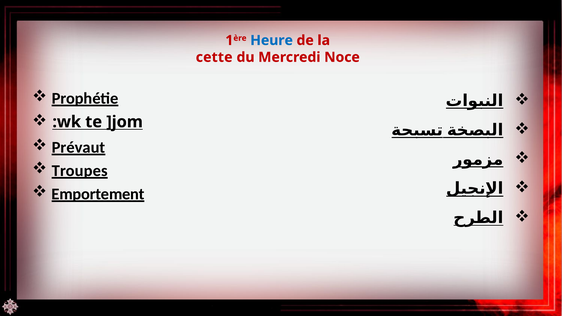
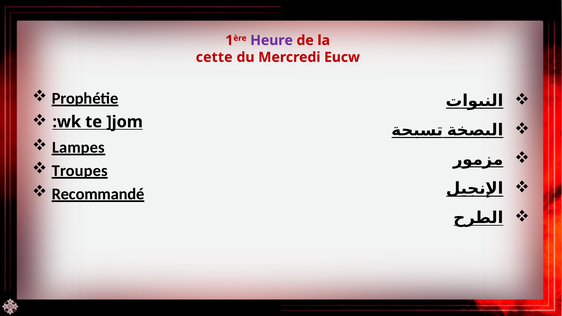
Heure colour: blue -> purple
Noce: Noce -> Eucw
Prévaut: Prévaut -> Lampes
Emportement: Emportement -> Recommandé
